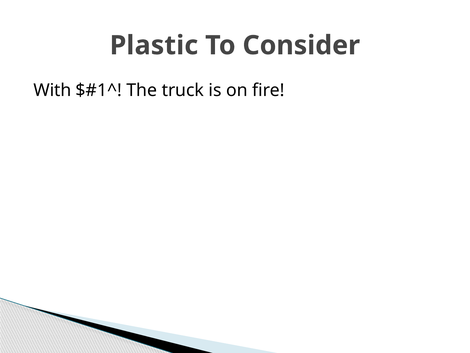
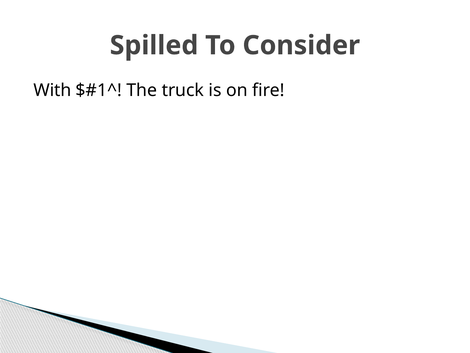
Plastic: Plastic -> Spilled
